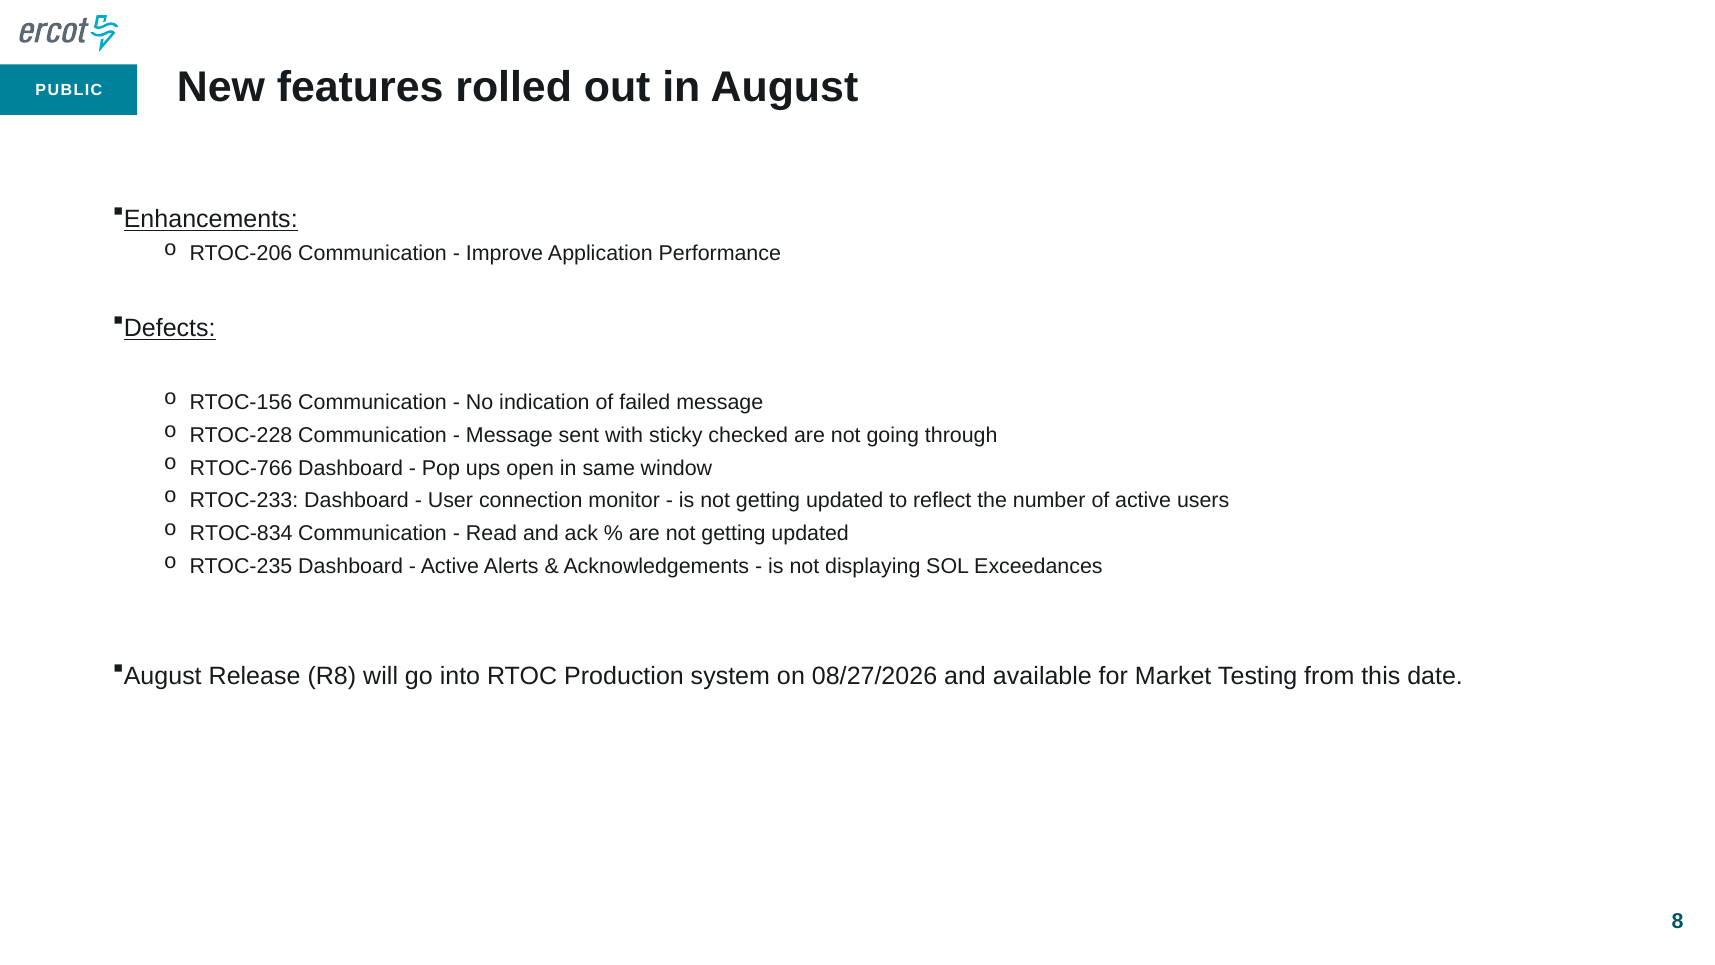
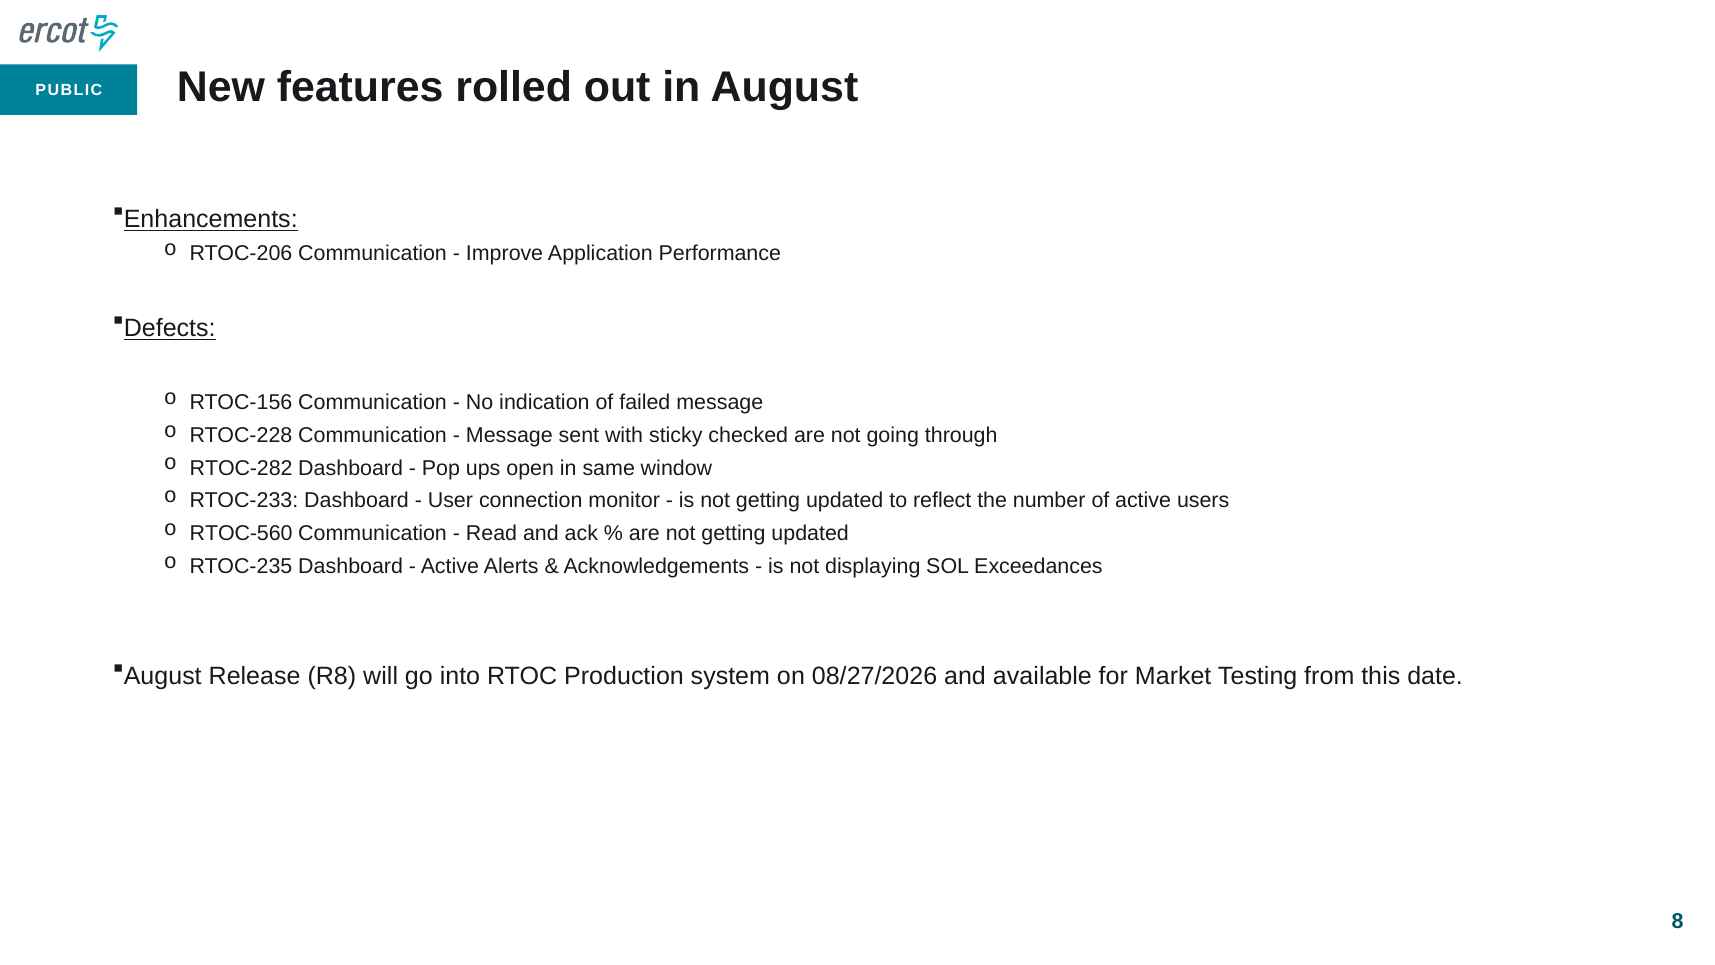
RTOC-766: RTOC-766 -> RTOC-282
RTOC-834: RTOC-834 -> RTOC-560
